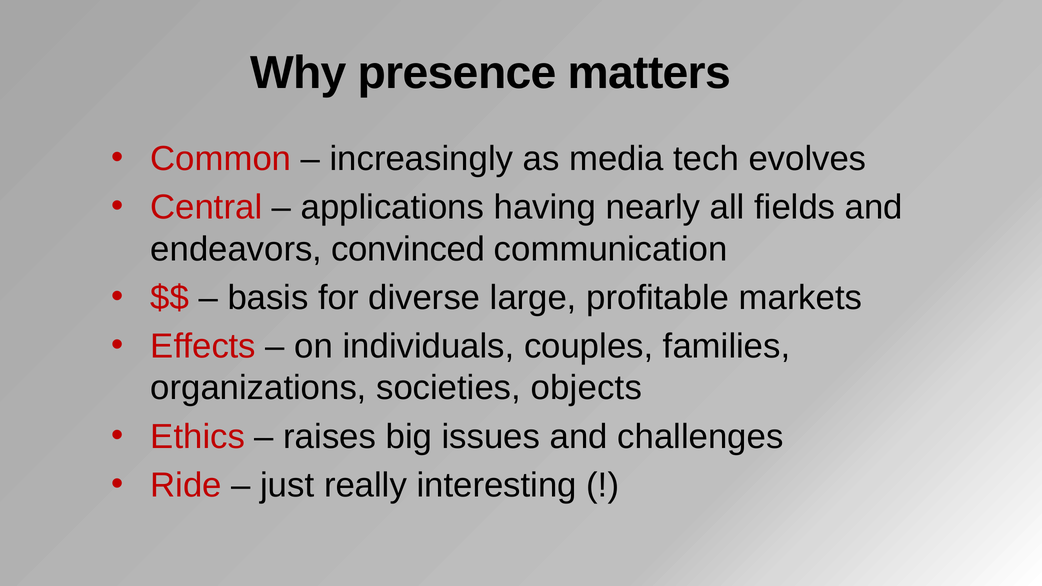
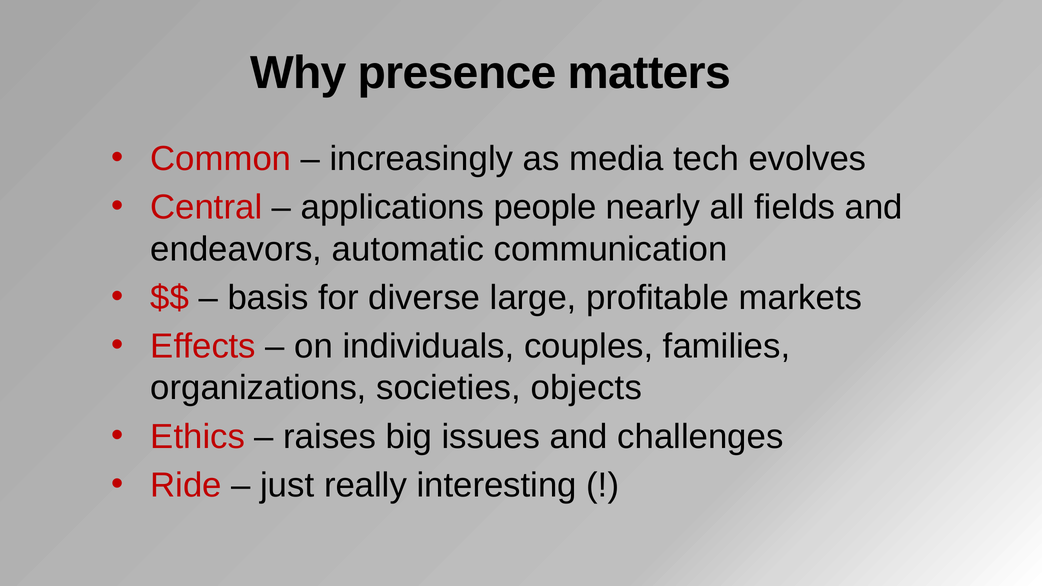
having: having -> people
convinced: convinced -> automatic
